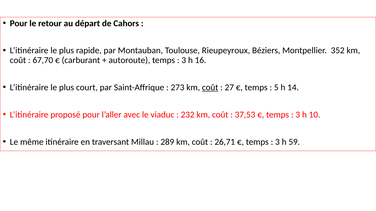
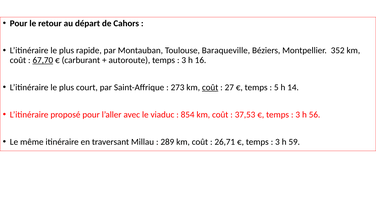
Rieupeyroux: Rieupeyroux -> Baraqueville
67,70 underline: none -> present
232: 232 -> 854
10: 10 -> 56
